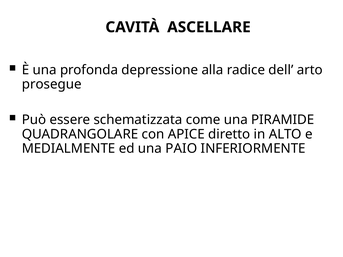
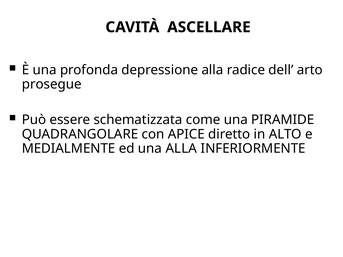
una PAIO: PAIO -> ALLA
